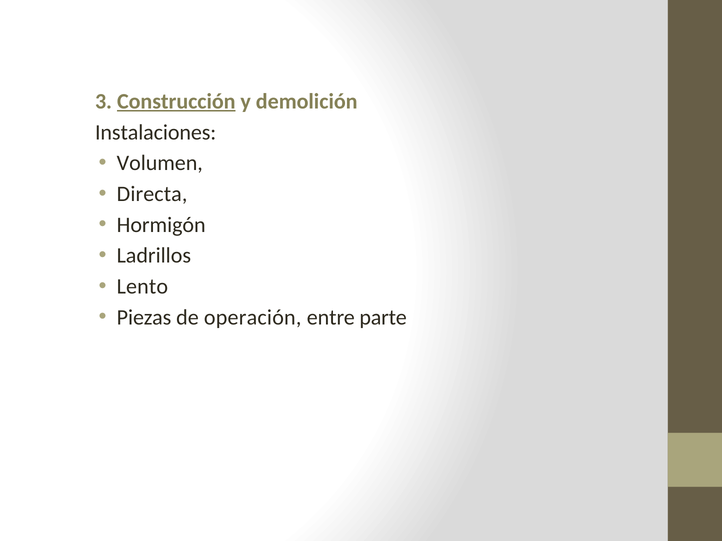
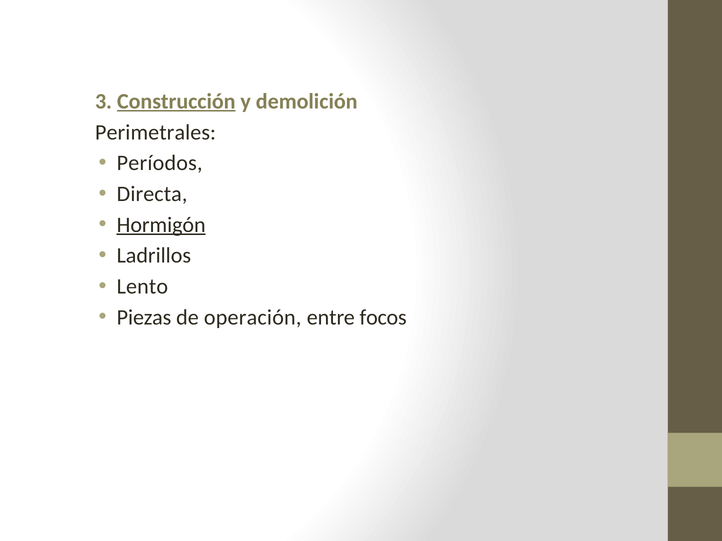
Instalaciones: Instalaciones -> Perimetrales
Volumen: Volumen -> Períodos
Hormigón underline: none -> present
parte: parte -> focos
